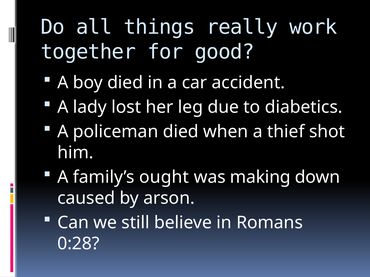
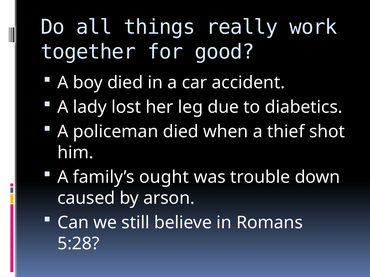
making: making -> trouble
0:28: 0:28 -> 5:28
